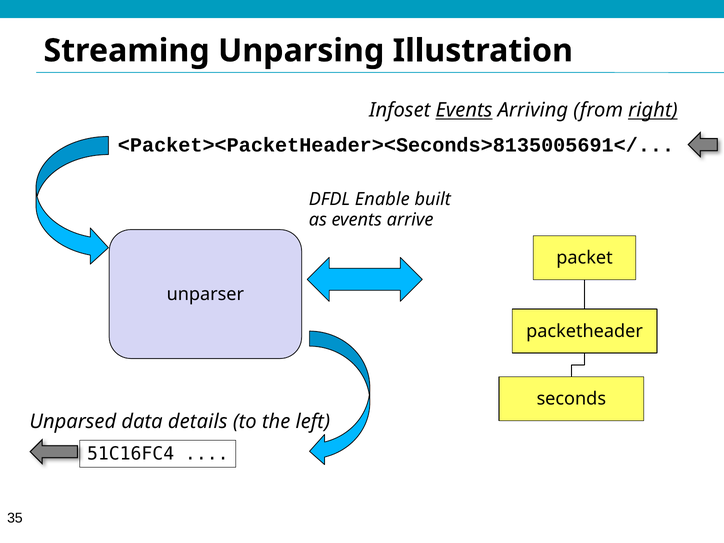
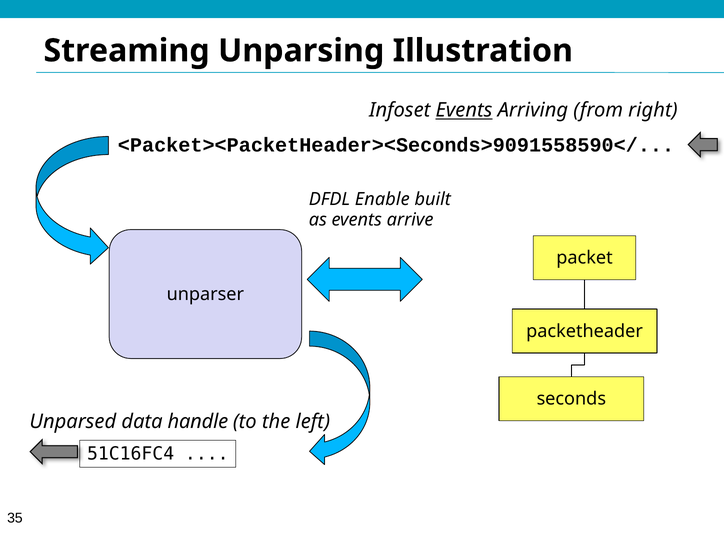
right underline: present -> none
<Packet><PacketHeader><Seconds>8135005691</: <Packet><PacketHeader><Seconds>8135005691</ -> <Packet><PacketHeader><Seconds>9091558590</
details: details -> handle
